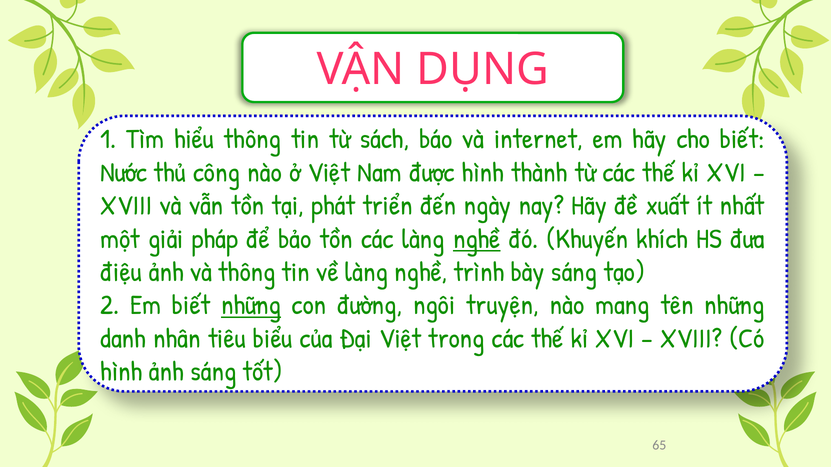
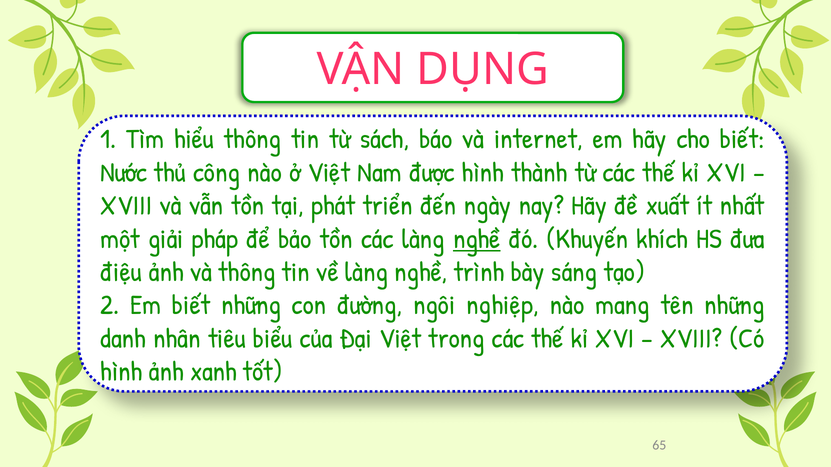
những at (251, 306) underline: present -> none
truyện: truyện -> nghiệp
ảnh sáng: sáng -> xanh
